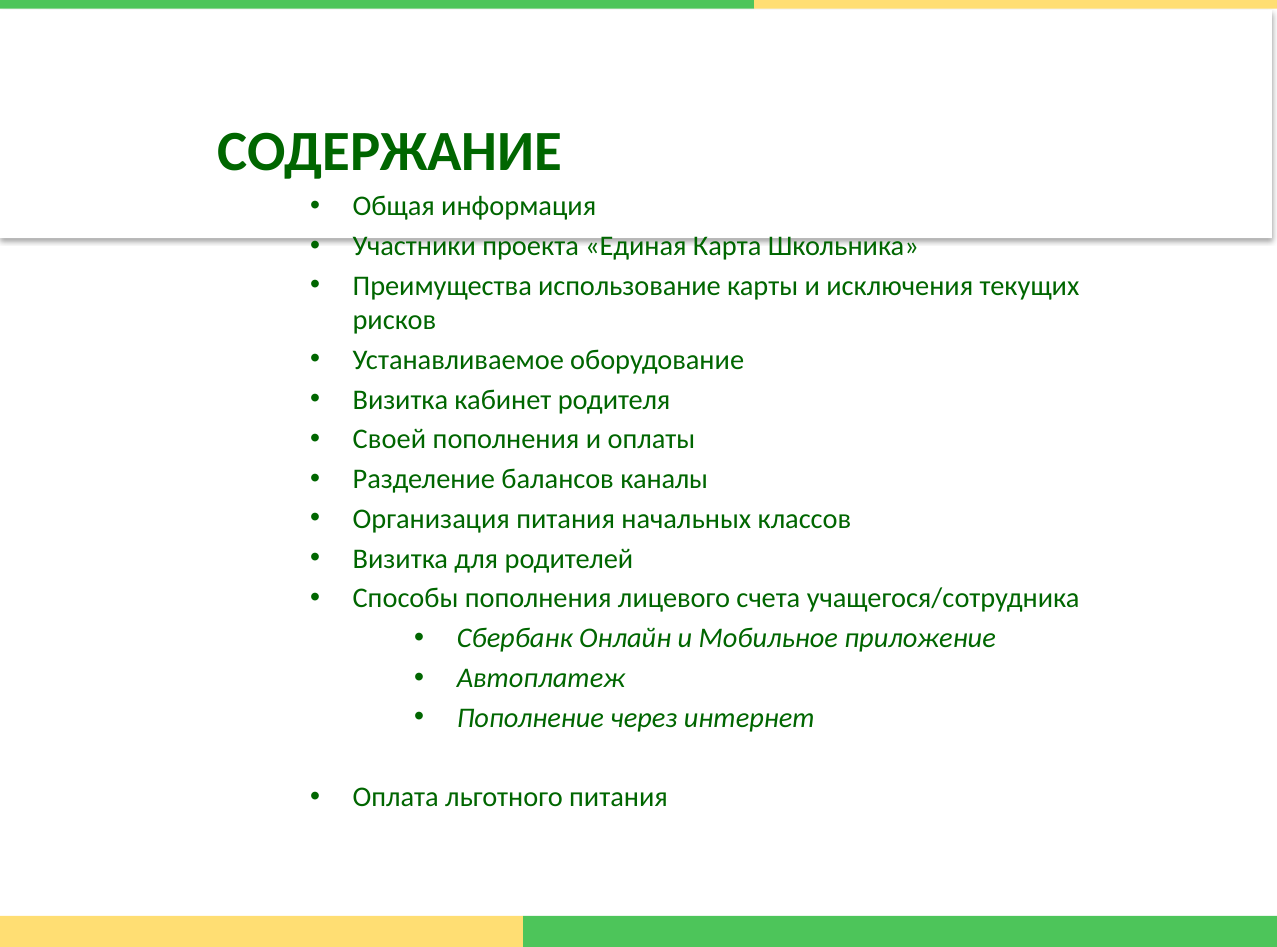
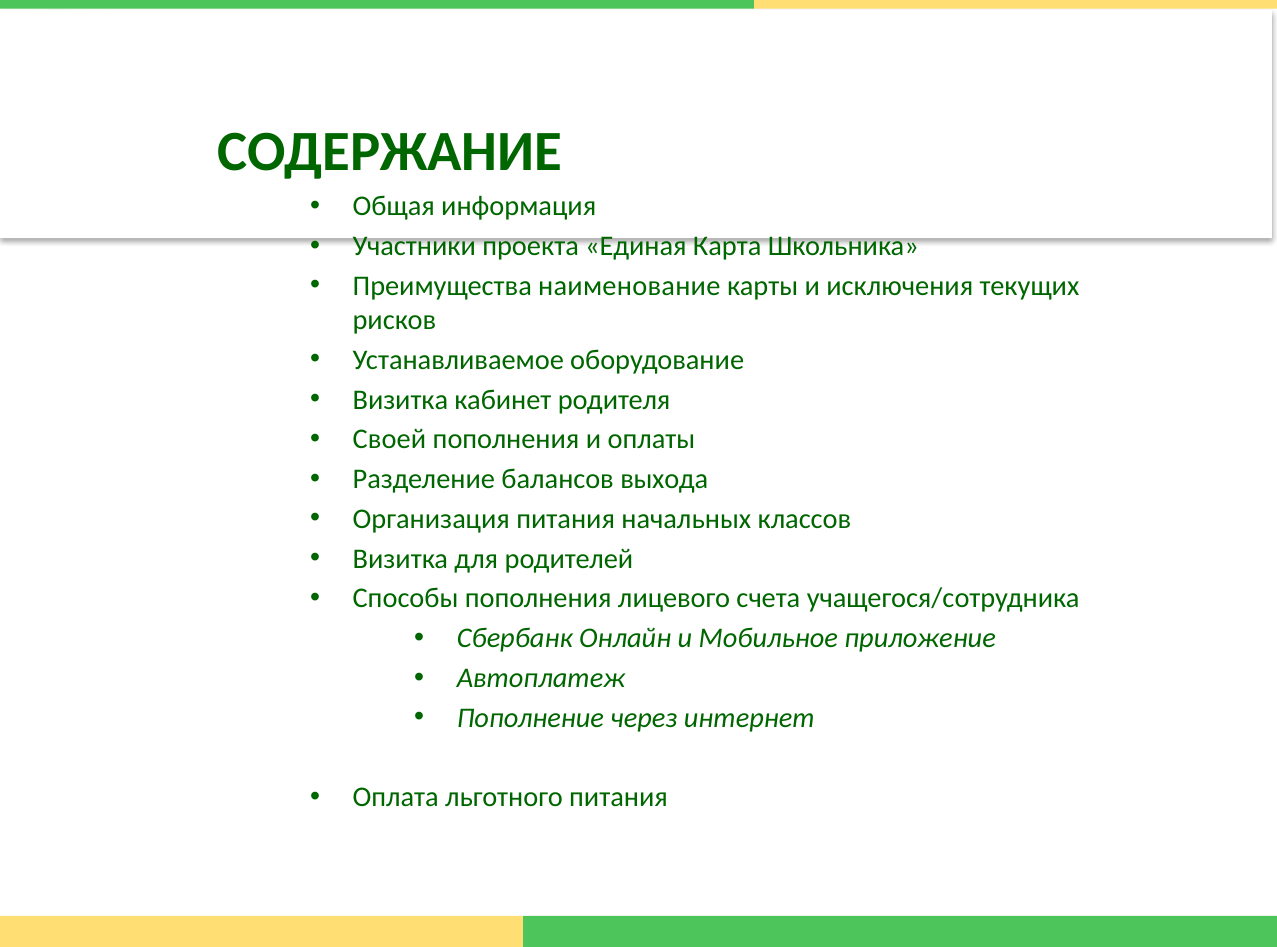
использование: использование -> наименование
каналы: каналы -> выхода
